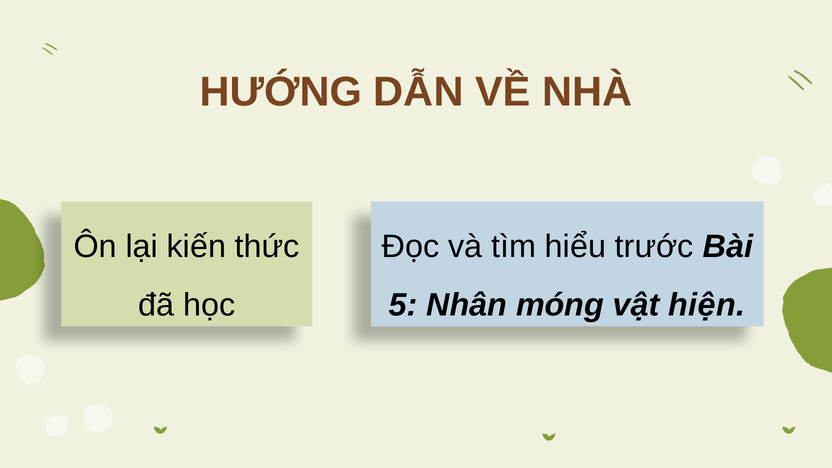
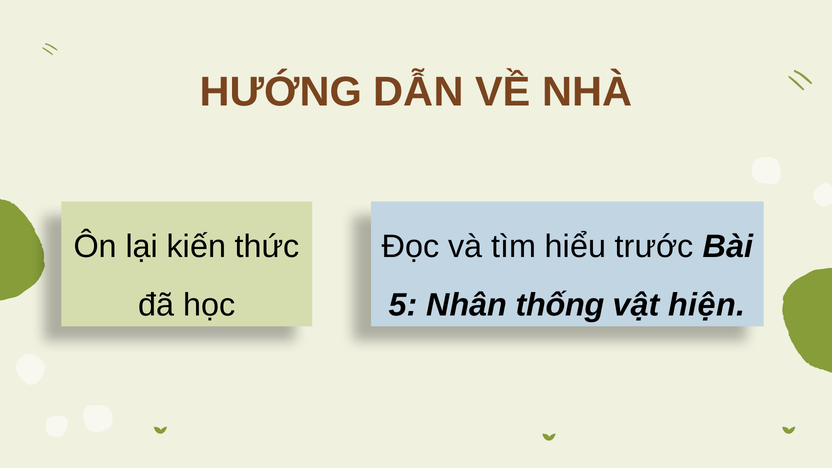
móng: móng -> thống
